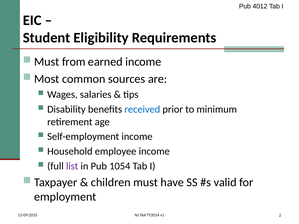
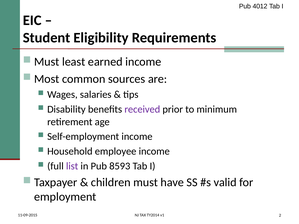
from: from -> least
received colour: blue -> purple
1054: 1054 -> 8593
